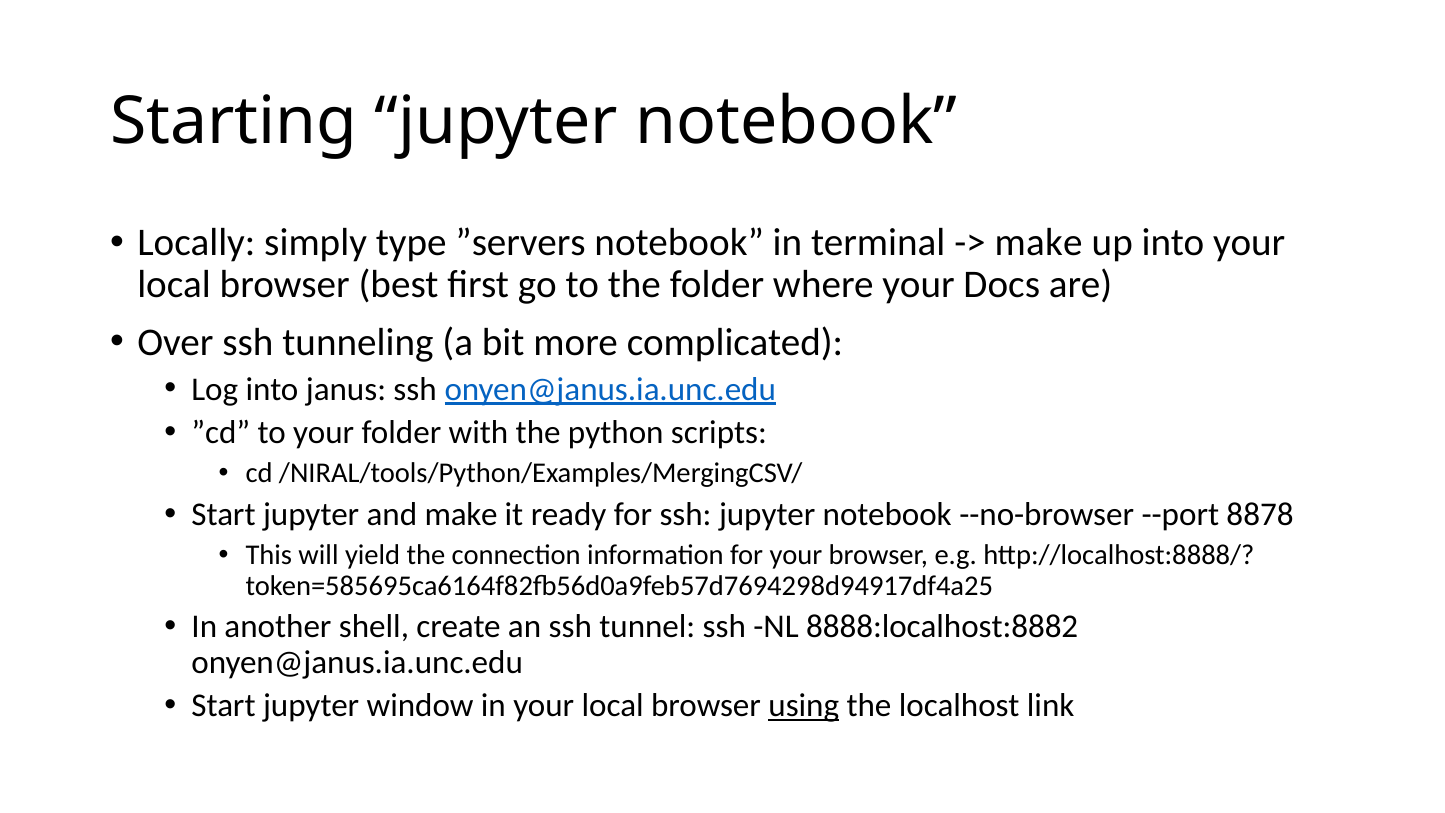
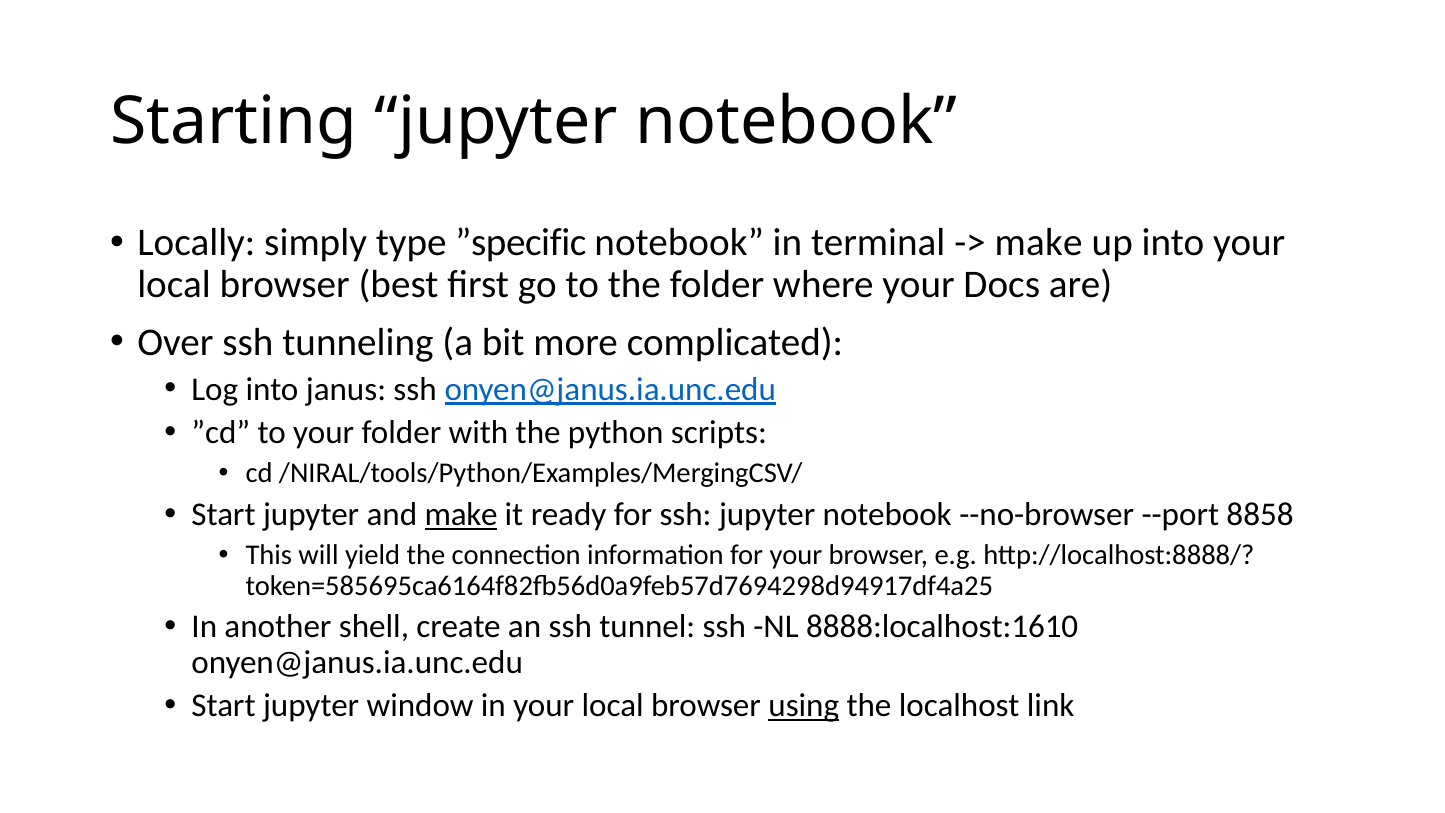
”servers: ”servers -> ”specific
make at (461, 514) underline: none -> present
8878: 8878 -> 8858
8888:localhost:8882: 8888:localhost:8882 -> 8888:localhost:1610
